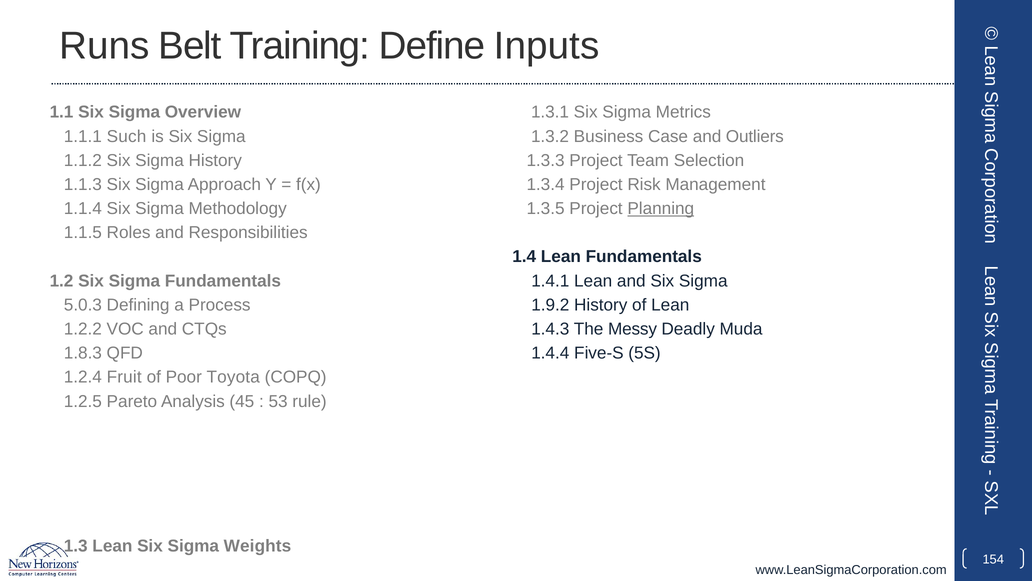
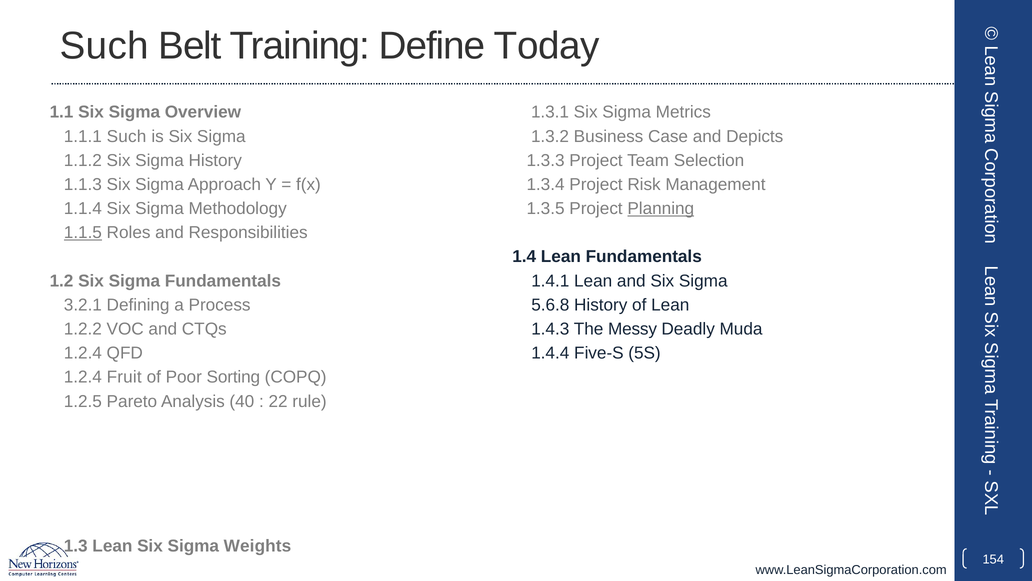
Runs at (104, 46): Runs -> Such
Inputs: Inputs -> Today
Outliers: Outliers -> Depicts
1.1.5 underline: none -> present
5.0.3: 5.0.3 -> 3.2.1
1.9.2: 1.9.2 -> 5.6.8
1.8.3 at (83, 353): 1.8.3 -> 1.2.4
Toyota: Toyota -> Sorting
45: 45 -> 40
53: 53 -> 22
